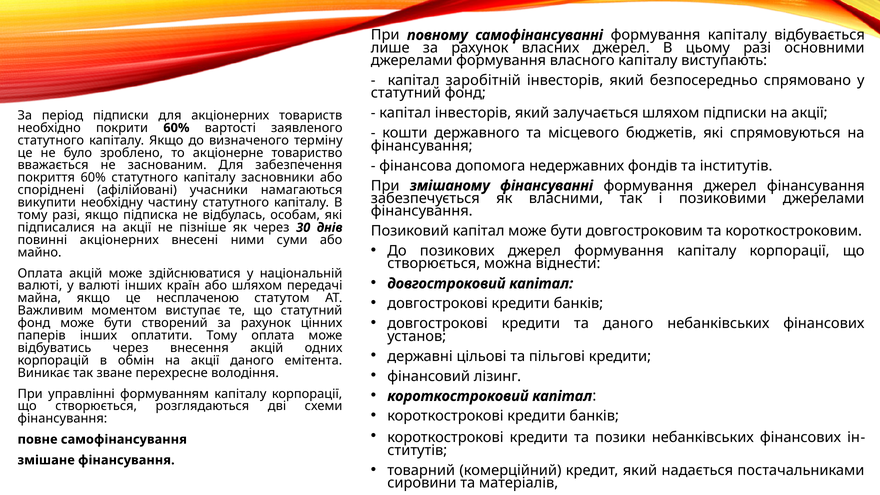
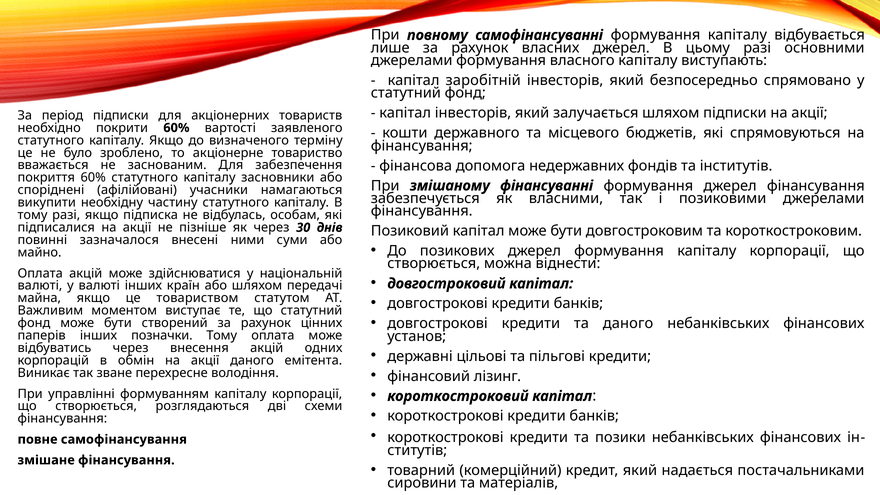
повинні акціонерних: акціонерних -> зазначалося
несплаченою: несплаченою -> товариством
оплатити: оплатити -> позначки
